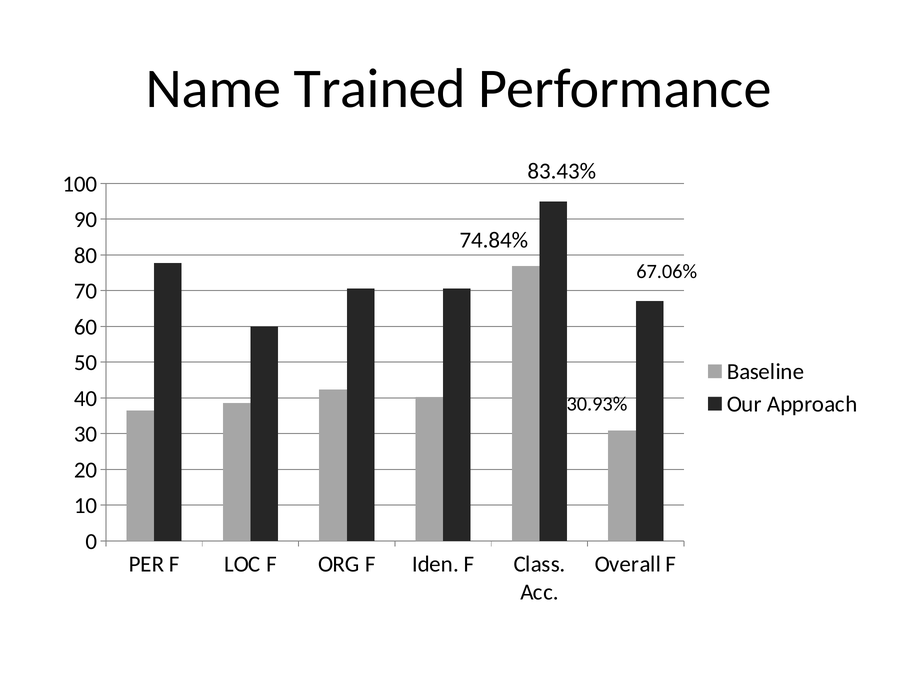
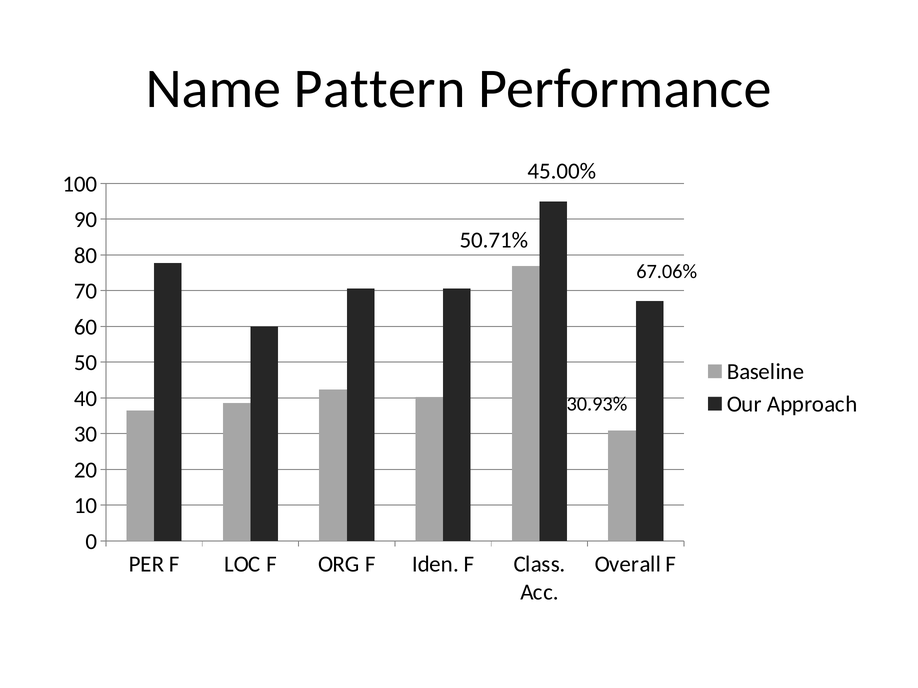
Trained: Trained -> Pattern
83.43%: 83.43% -> 45.00%
74.84%: 74.84% -> 50.71%
